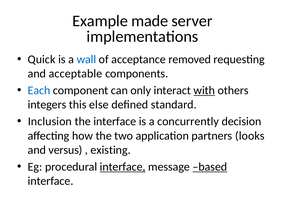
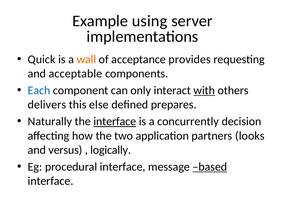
made: made -> using
wall colour: blue -> orange
removed: removed -> provides
integers: integers -> delivers
standard: standard -> prepares
Inclusion: Inclusion -> Naturally
interface at (115, 121) underline: none -> present
existing: existing -> logically
interface at (123, 167) underline: present -> none
